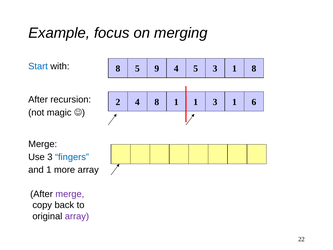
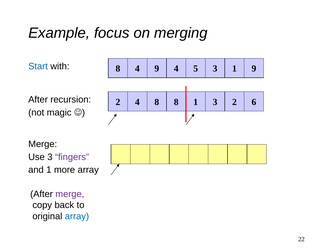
8 5: 5 -> 4
1 8: 8 -> 9
8 1: 1 -> 8
1 3 1: 1 -> 2
fingers colour: blue -> purple
array at (77, 216) colour: purple -> blue
